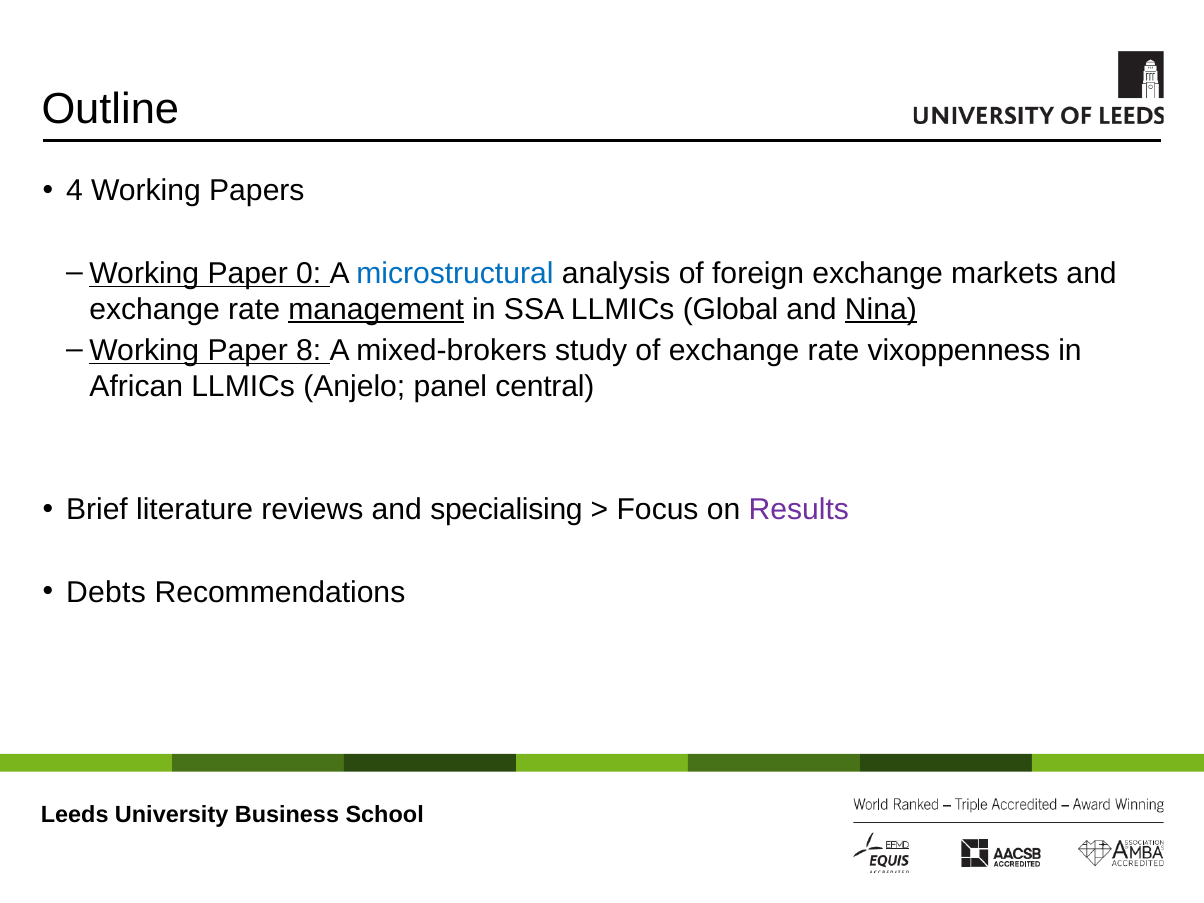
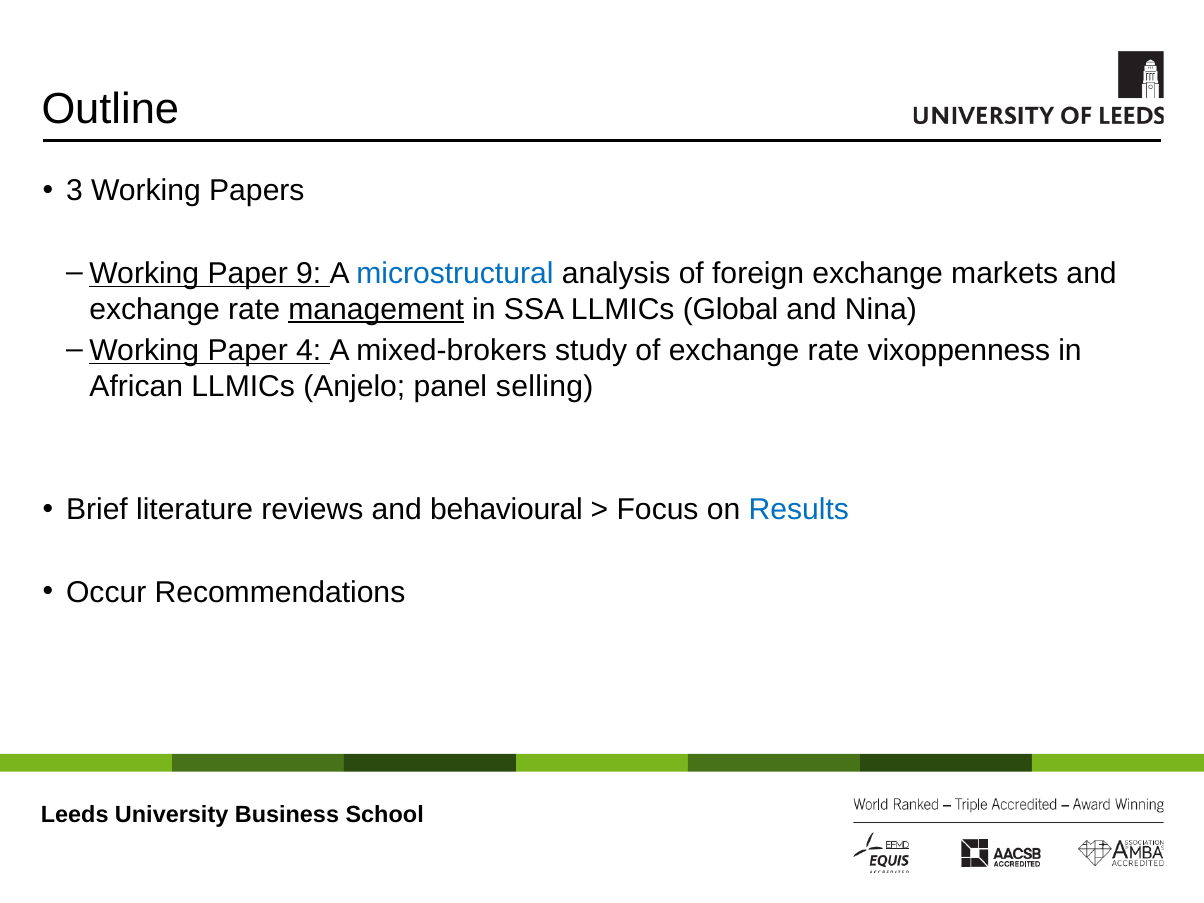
4: 4 -> 3
0: 0 -> 9
Nina underline: present -> none
8: 8 -> 4
central: central -> selling
specialising: specialising -> behavioural
Results colour: purple -> blue
Debts: Debts -> Occur
